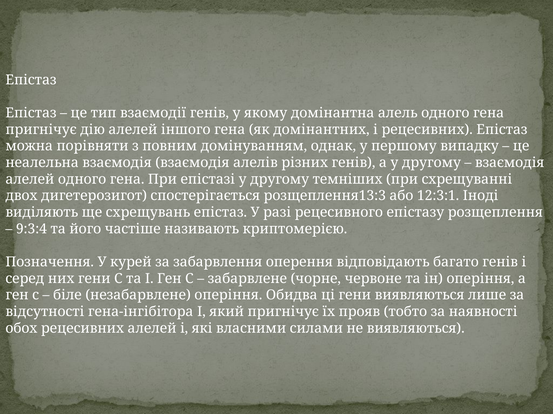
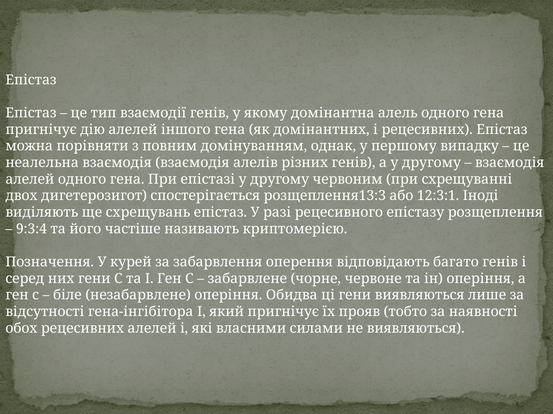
темніших: темніших -> червоним
